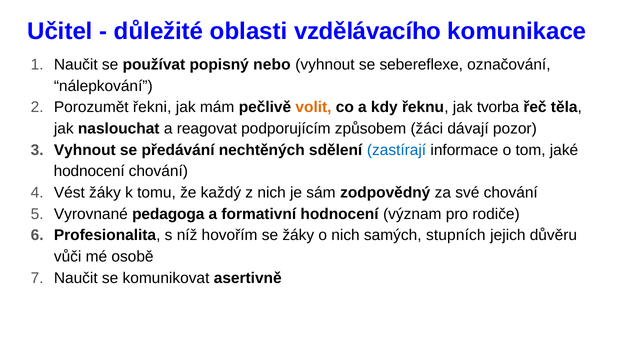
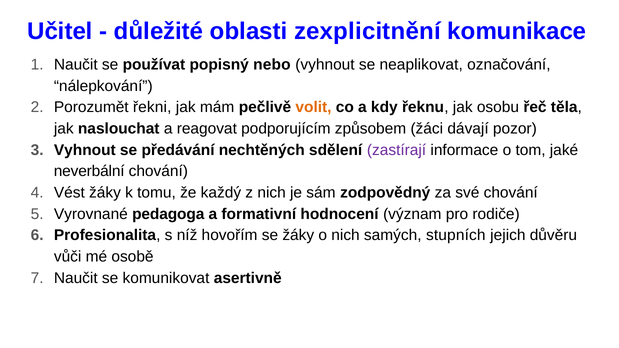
vzdělávacího: vzdělávacího -> zexplicitnění
sebereflexe: sebereflexe -> neaplikovat
tvorba: tvorba -> osobu
zastírají colour: blue -> purple
hodnocení at (89, 171): hodnocení -> neverbální
